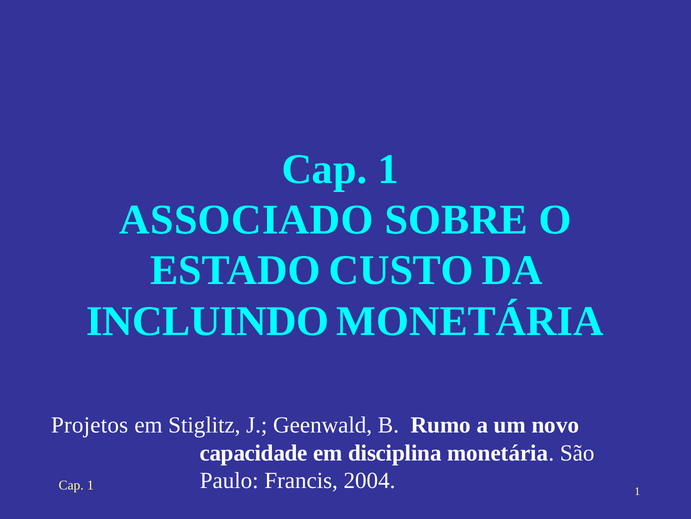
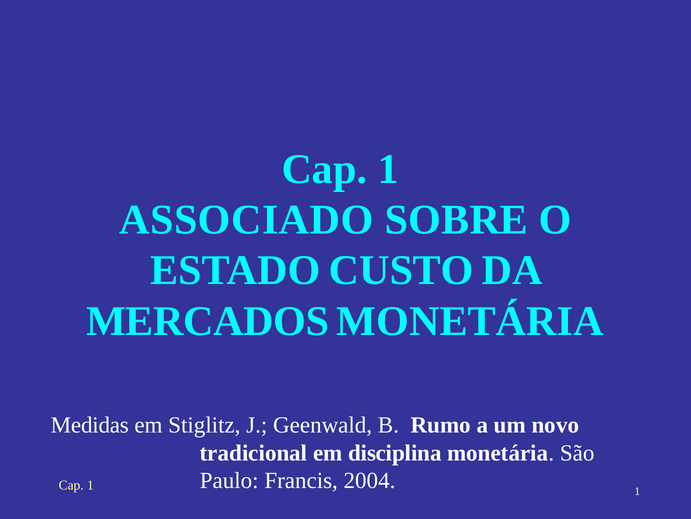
INCLUINDO: INCLUINDO -> MERCADOS
Projetos: Projetos -> Medidas
capacidade: capacidade -> tradicional
